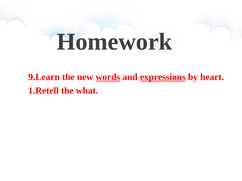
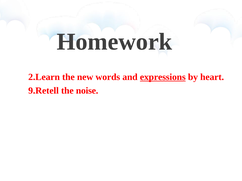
9.Learn: 9.Learn -> 2.Learn
words underline: present -> none
1.Retell: 1.Retell -> 9.Retell
what: what -> noise
